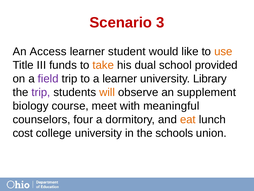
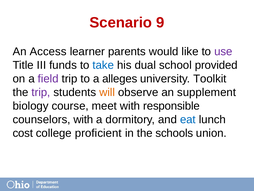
3: 3 -> 9
student: student -> parents
use colour: orange -> purple
take colour: orange -> blue
a learner: learner -> alleges
Library: Library -> Toolkit
meaningful: meaningful -> responsible
counselors four: four -> with
eat colour: orange -> blue
college university: university -> proficient
